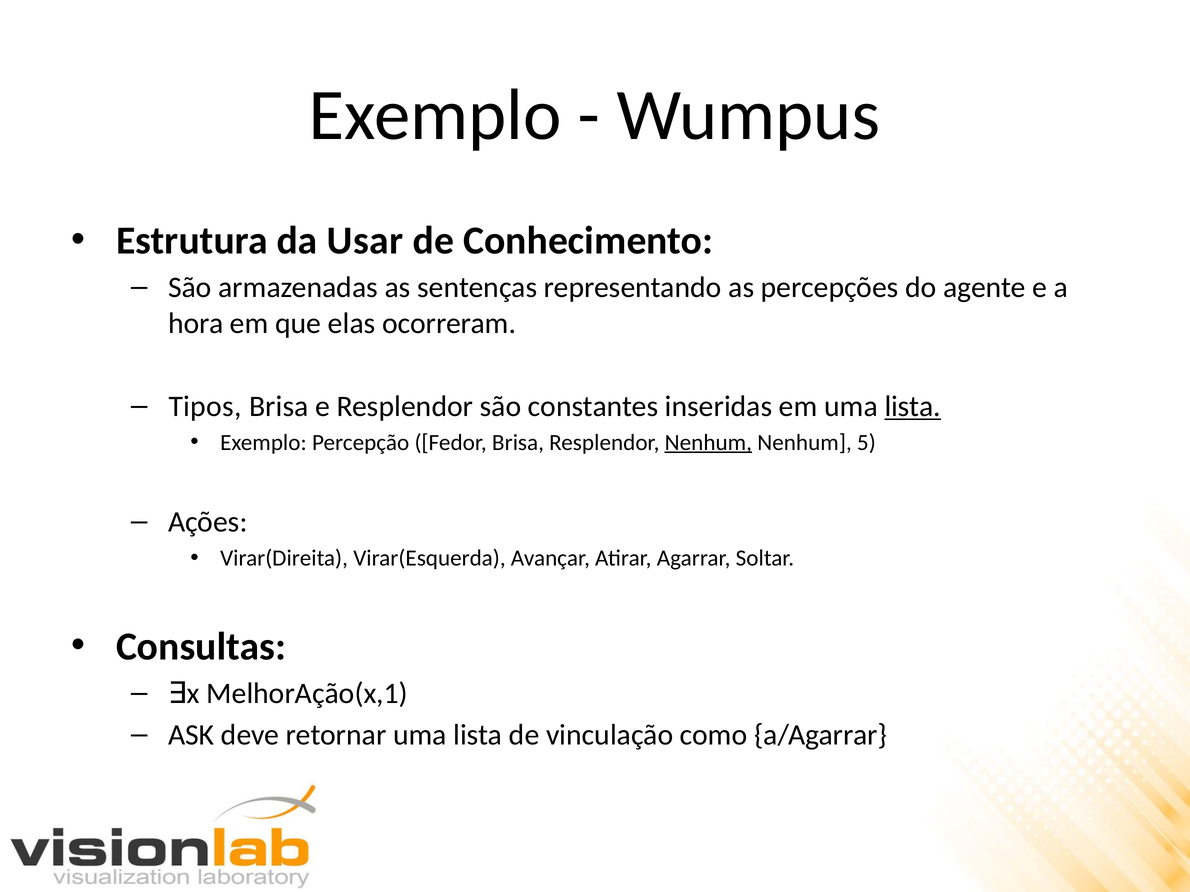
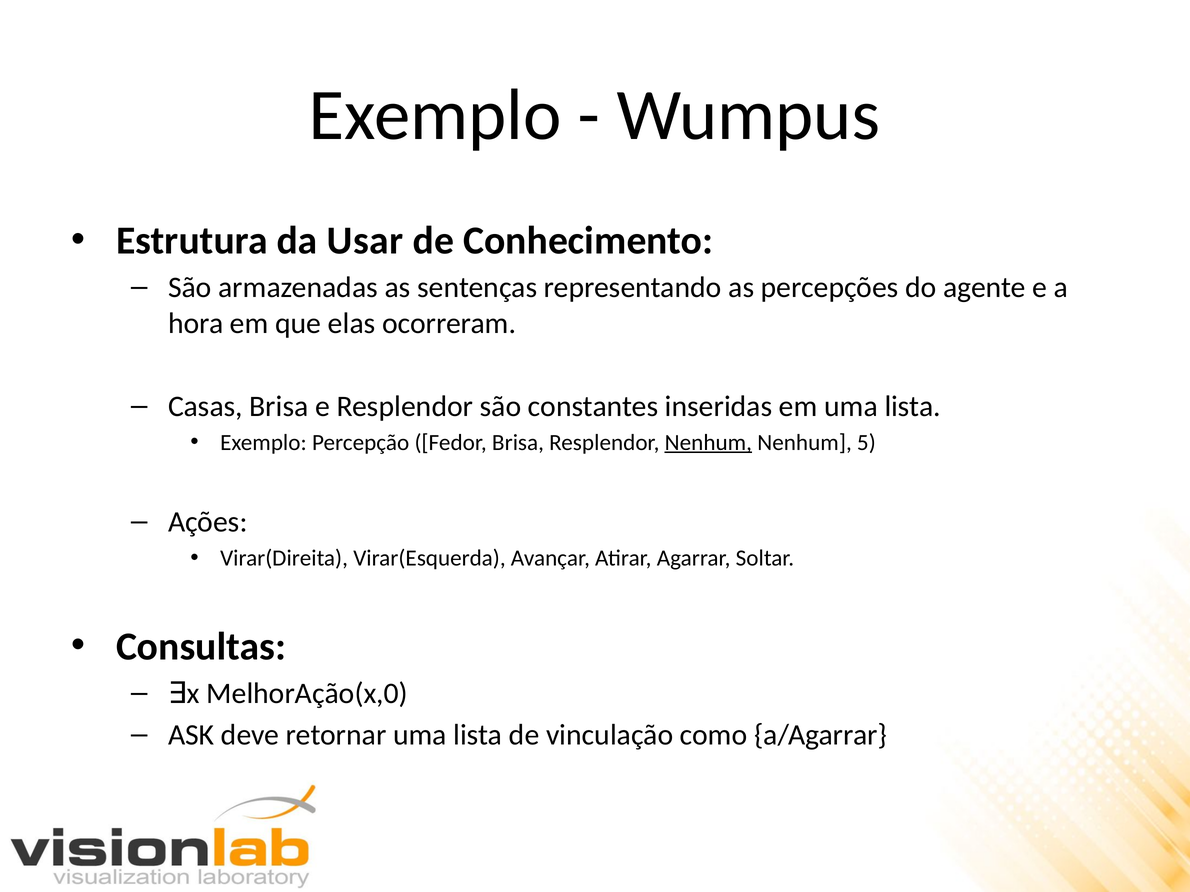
Tipos: Tipos -> Casas
lista at (913, 407) underline: present -> none
MelhorAção(x,1: MelhorAção(x,1 -> MelhorAção(x,0
